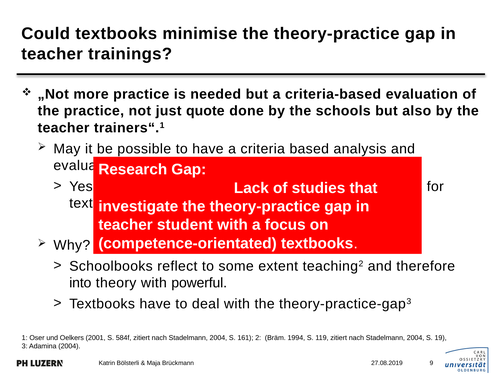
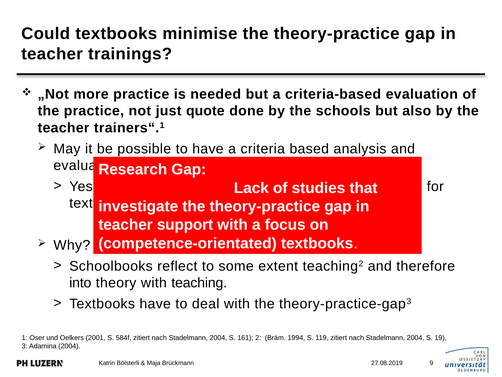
student: student -> support
with powerful: powerful -> teaching
